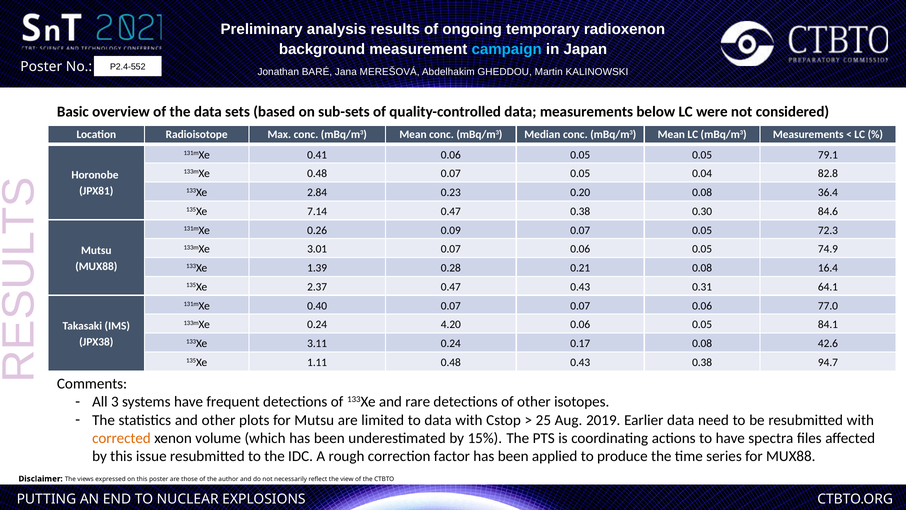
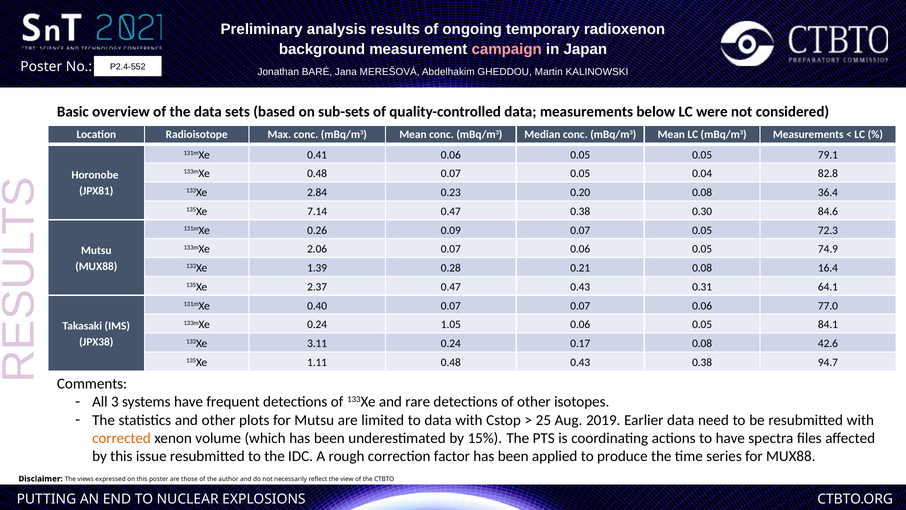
campaign colour: light blue -> pink
3.01: 3.01 -> 2.06
4.20: 4.20 -> 1.05
